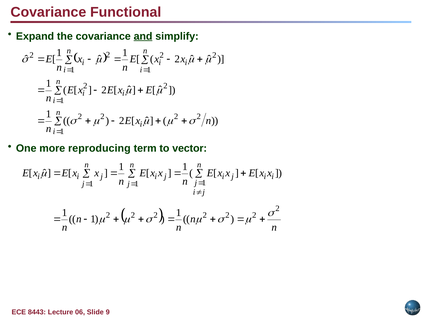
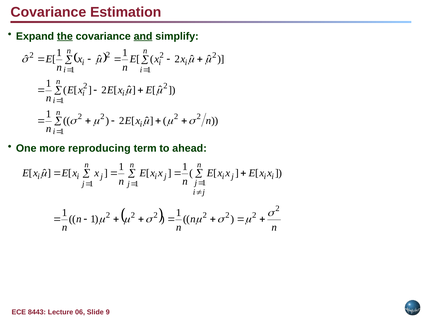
Functional: Functional -> Estimation
the underline: none -> present
vector: vector -> ahead
